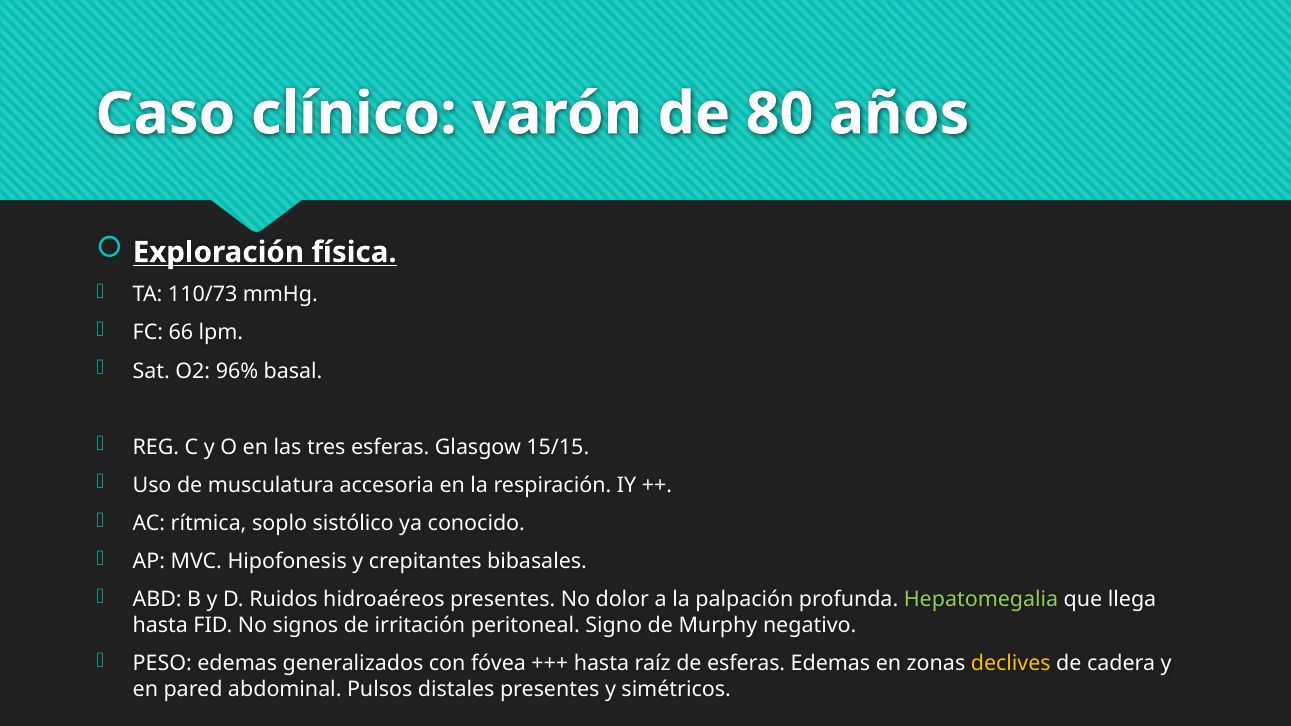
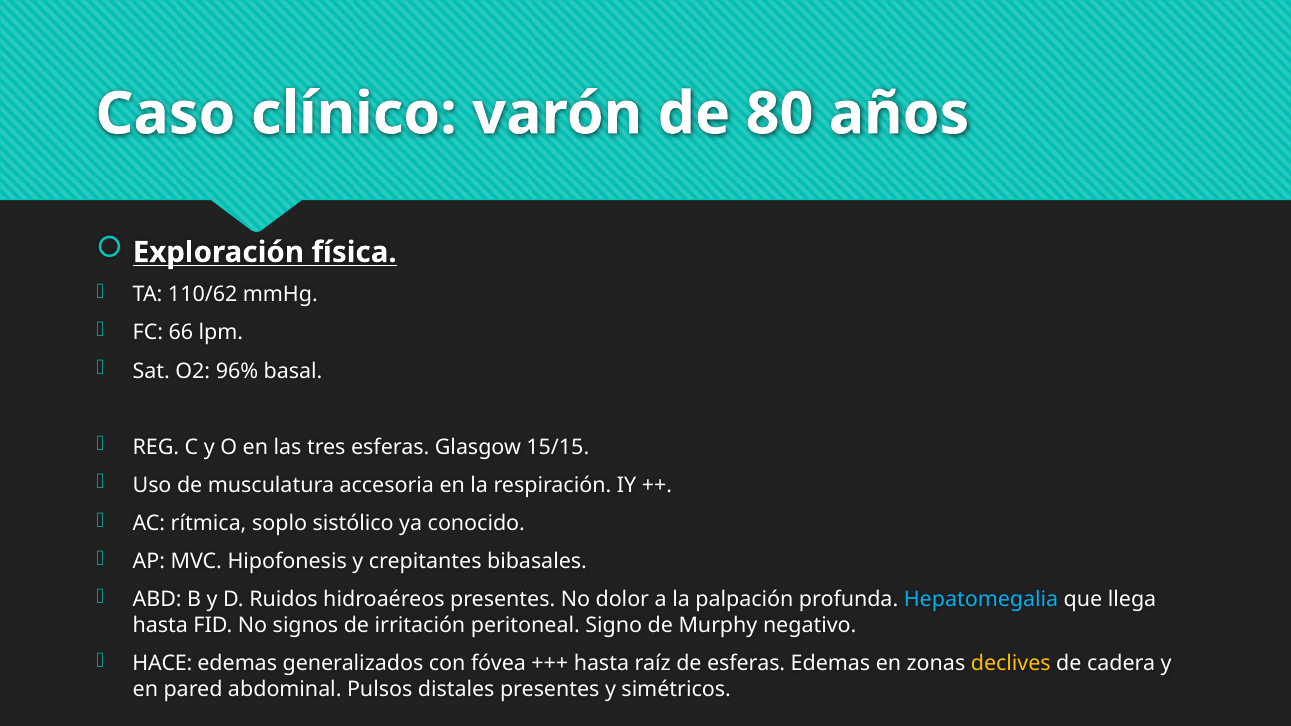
110/73: 110/73 -> 110/62
Hepatomegalia colour: light green -> light blue
PESO: PESO -> HACE
